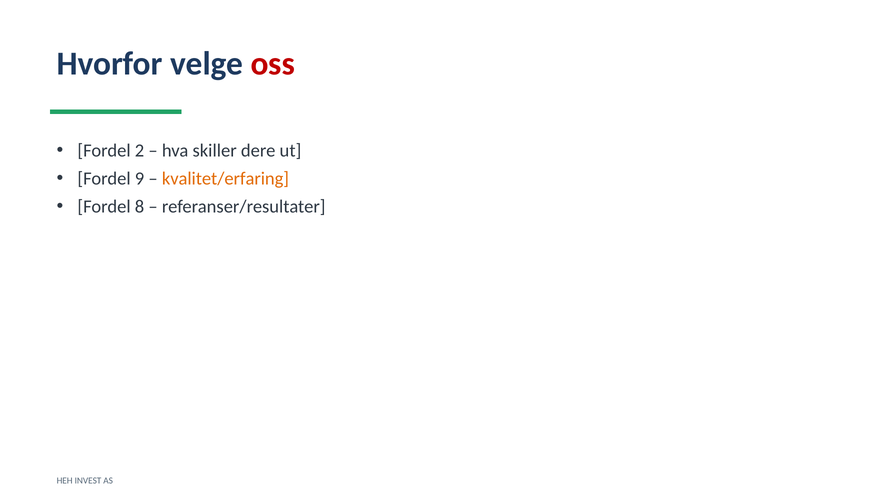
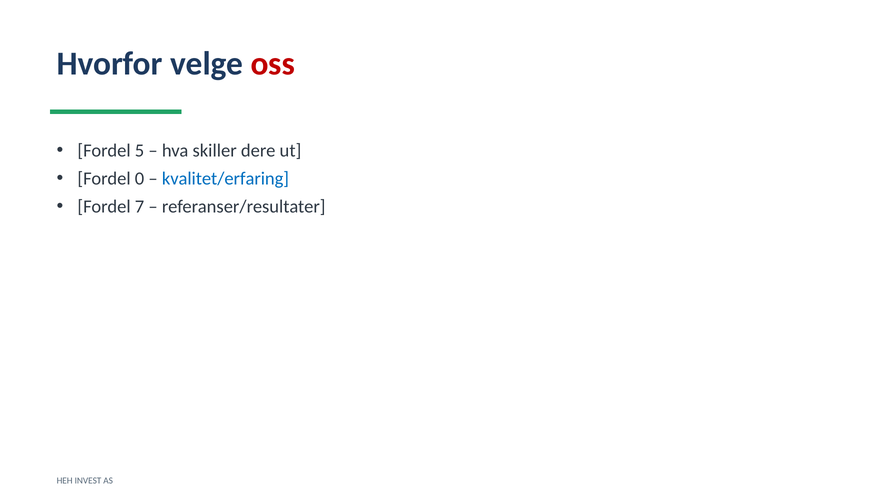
2: 2 -> 5
9: 9 -> 0
kvalitet/erfaring colour: orange -> blue
8: 8 -> 7
